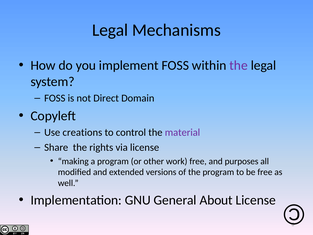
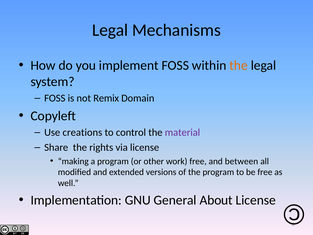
the at (239, 65) colour: purple -> orange
Direct: Direct -> Remix
purposes: purposes -> between
